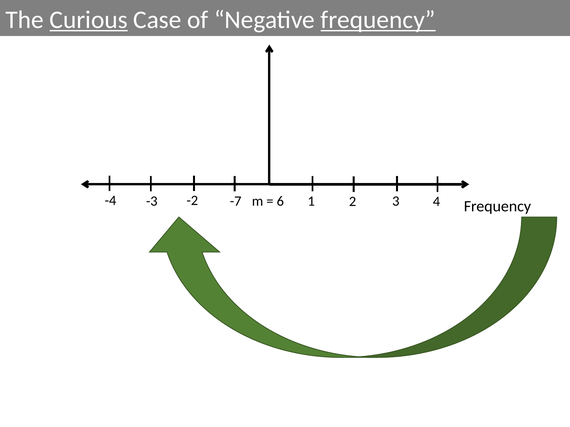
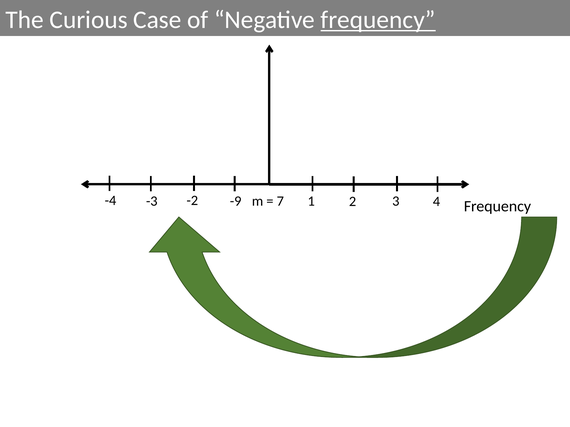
Curious underline: present -> none
-7: -7 -> -9
6: 6 -> 7
